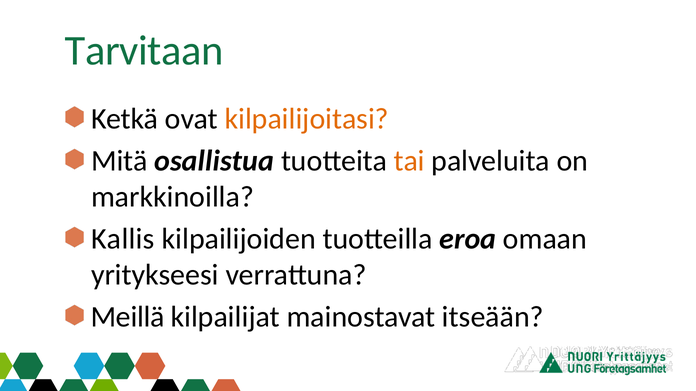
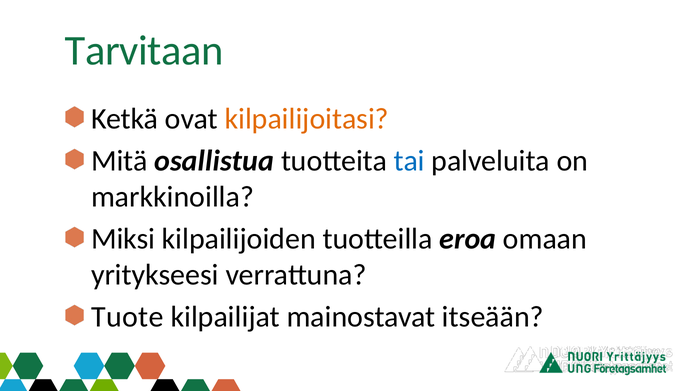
tai colour: orange -> blue
Kallis: Kallis -> Miksi
Meillä: Meillä -> Tuote
